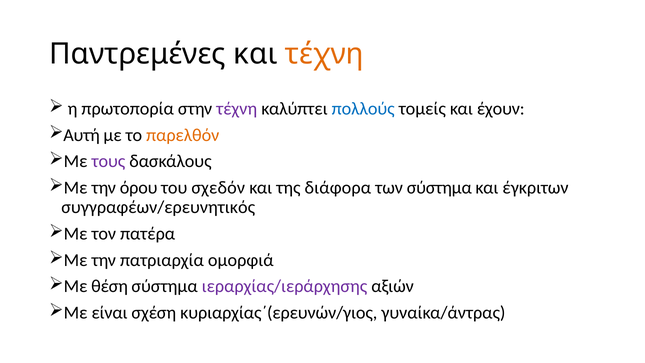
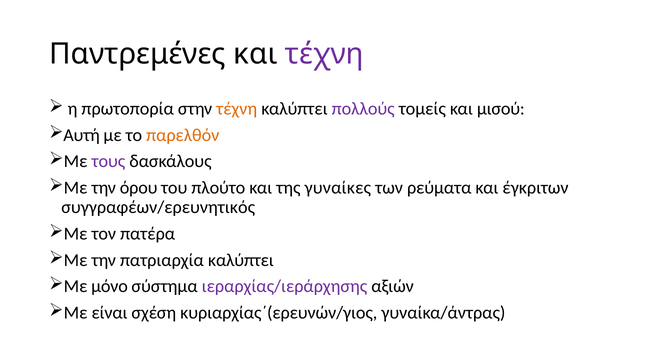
τέχνη at (324, 54) colour: orange -> purple
τέχνη at (237, 109) colour: purple -> orange
πολλούς colour: blue -> purple
έχουν: έχουν -> μισού
σχεδόν: σχεδόν -> πλούτο
διάφορα: διάφορα -> γυναίκες
των σύστημα: σύστημα -> ρεύματα
πατριαρχία ομορφιά: ομορφιά -> καλύπτει
θέση: θέση -> μόνο
